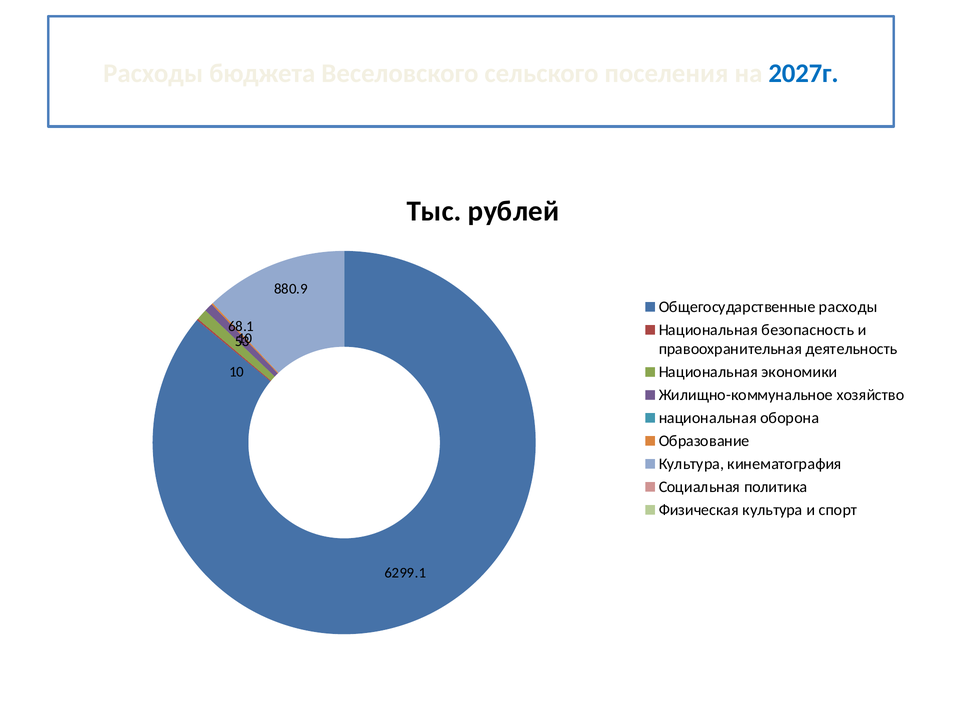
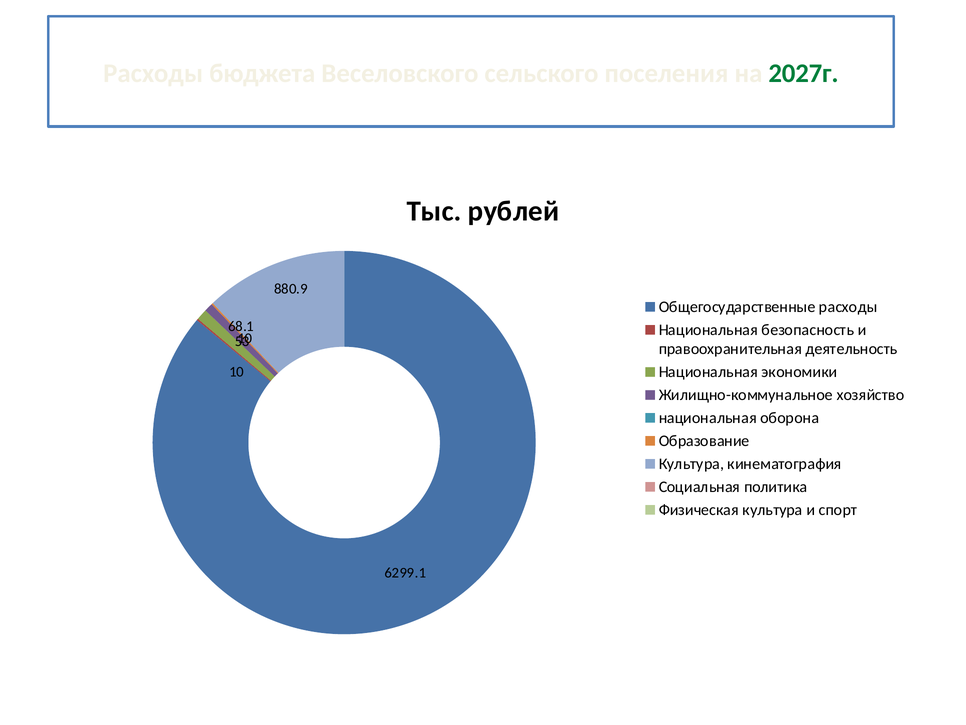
2027г colour: blue -> green
